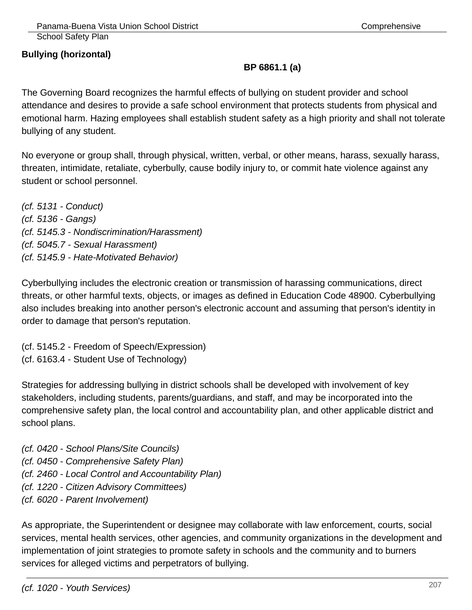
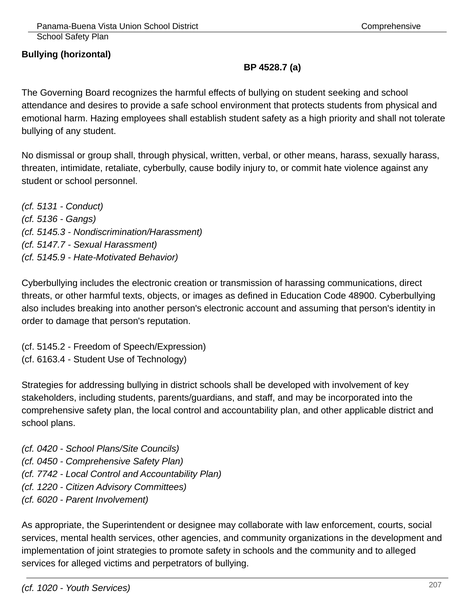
6861.1: 6861.1 -> 4528.7
provider: provider -> seeking
everyone: everyone -> dismissal
5045.7: 5045.7 -> 5147.7
2460: 2460 -> 7742
to burners: burners -> alleged
